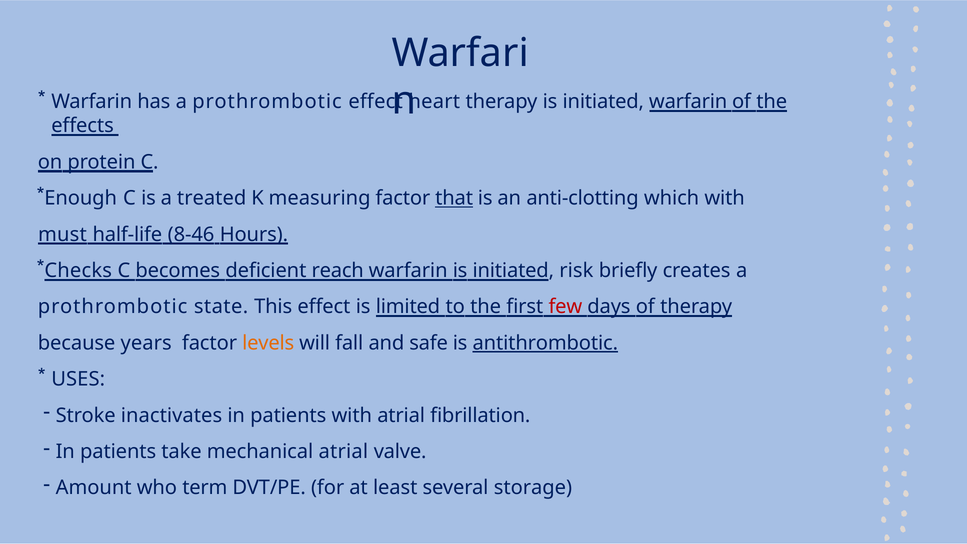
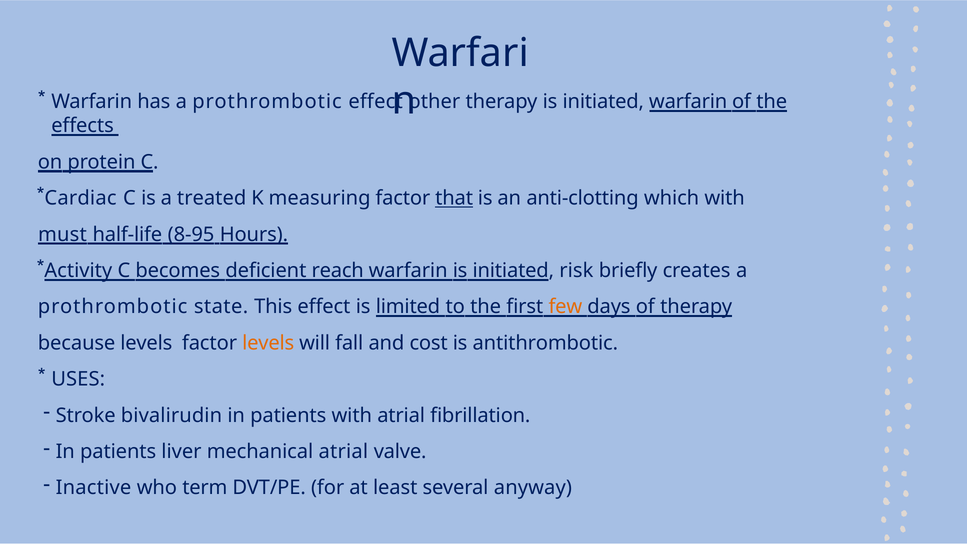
heart: heart -> other
Enough: Enough -> Cardiac
8-46: 8-46 -> 8-95
Checks: Checks -> Activity
few colour: red -> orange
because years: years -> levels
safe: safe -> cost
antithrombotic underline: present -> none
inactivates: inactivates -> bivalirudin
take: take -> liver
Amount: Amount -> Inactive
storage: storage -> anyway
